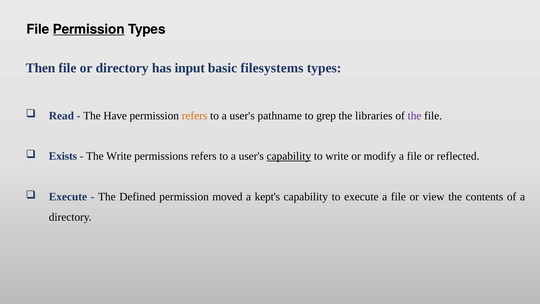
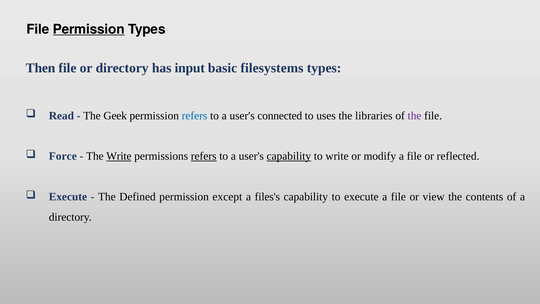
Have: Have -> Geek
refers at (195, 116) colour: orange -> blue
pathname: pathname -> connected
grep: grep -> uses
Exists: Exists -> Force
Write at (119, 156) underline: none -> present
refers at (204, 156) underline: none -> present
moved: moved -> except
kept's: kept's -> files's
